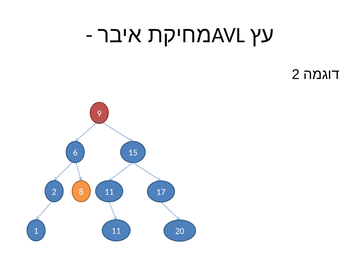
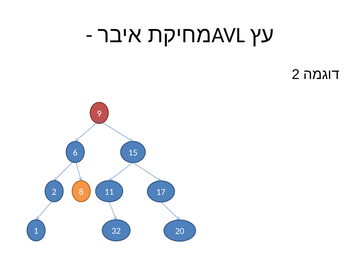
1 11: 11 -> 32
